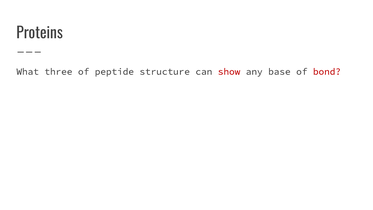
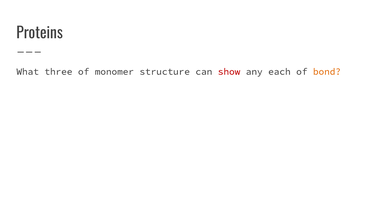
peptide: peptide -> monomer
base: base -> each
bond colour: red -> orange
